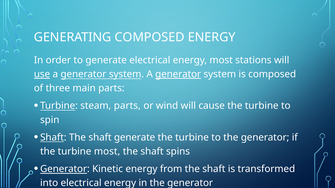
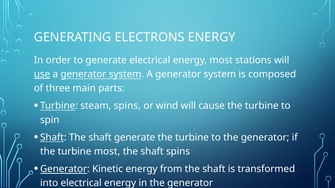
GENERATING COMPOSED: COMPOSED -> ELECTRONS
generator at (178, 74) underline: present -> none
steam parts: parts -> spins
